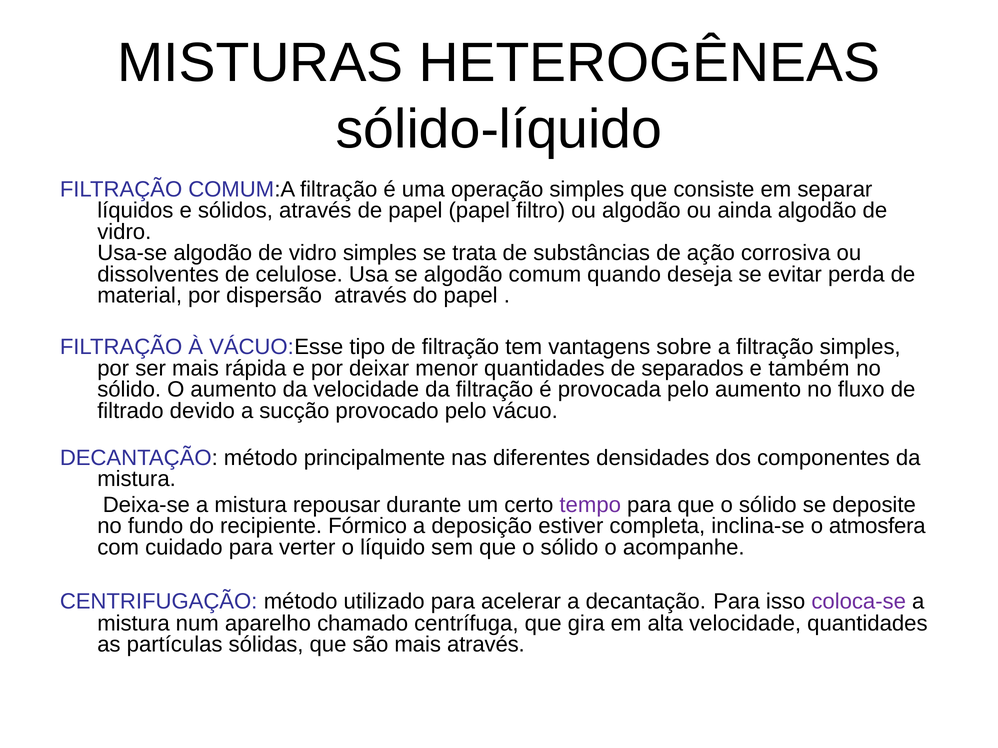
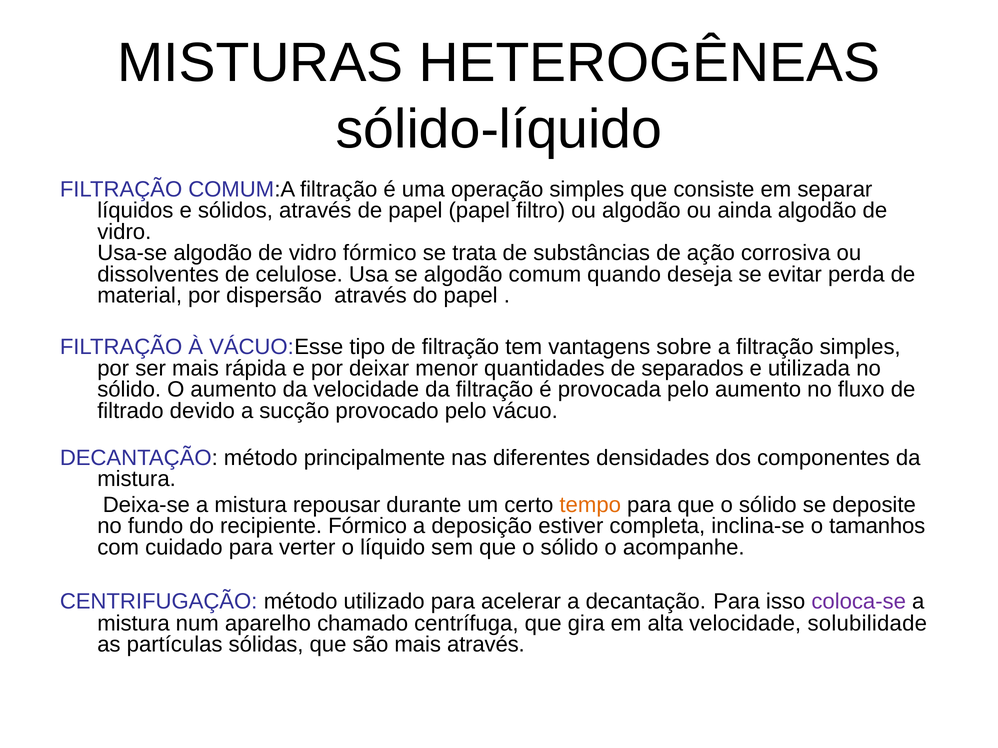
vidro simples: simples -> fórmico
também: também -> utilizada
tempo colour: purple -> orange
atmosfera: atmosfera -> tamanhos
velocidade quantidades: quantidades -> solubilidade
